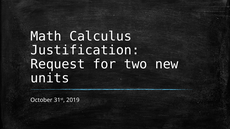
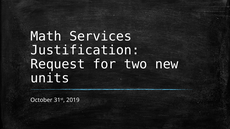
Calculus: Calculus -> Services
